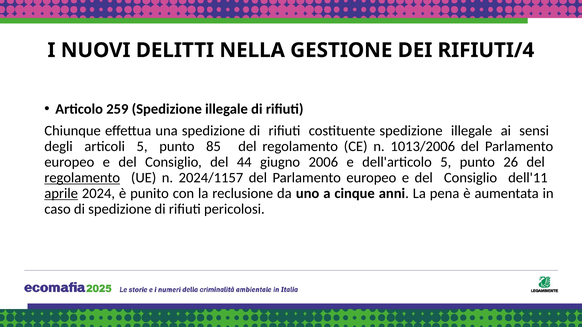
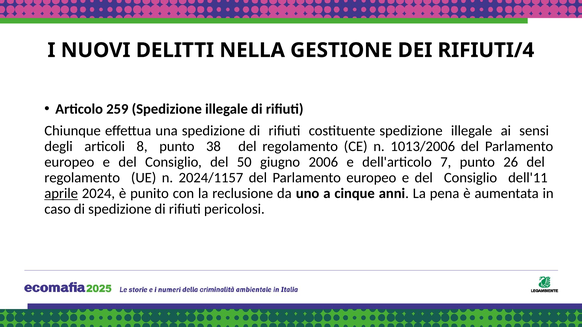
articoli 5: 5 -> 8
85: 85 -> 38
44: 44 -> 50
dell'articolo 5: 5 -> 7
regolamento at (82, 178) underline: present -> none
